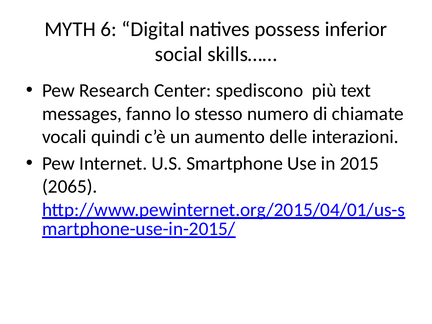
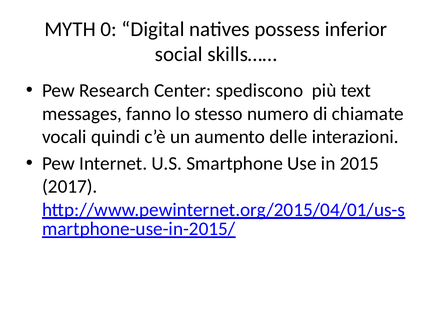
6: 6 -> 0
2065: 2065 -> 2017
